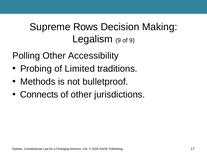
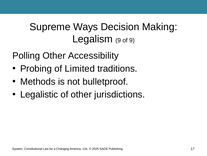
Rows: Rows -> Ways
Connects: Connects -> Legalistic
